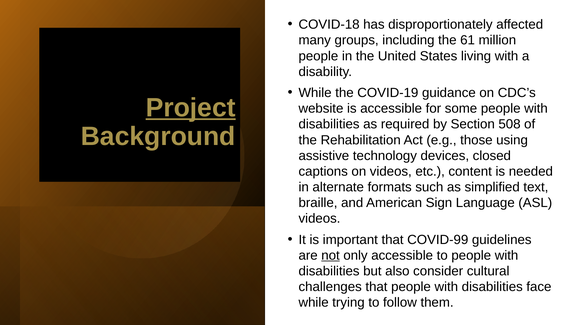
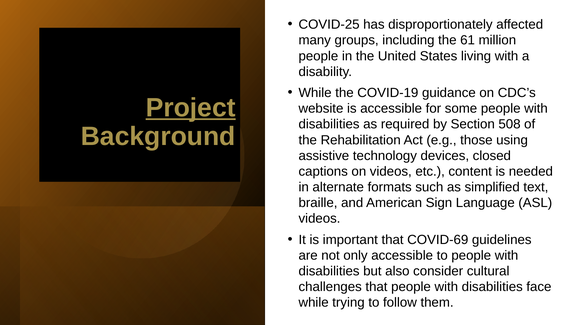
COVID-18: COVID-18 -> COVID-25
COVID-99: COVID-99 -> COVID-69
not underline: present -> none
